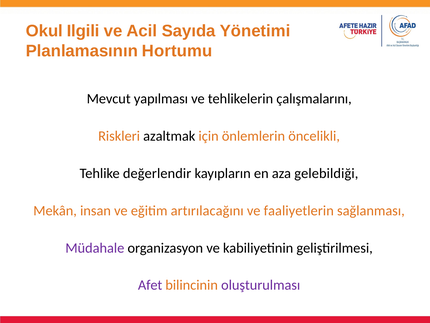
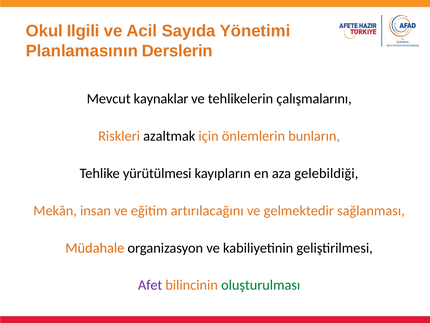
Hortumu: Hortumu -> Derslerin
yapılması: yapılması -> kaynaklar
öncelikli: öncelikli -> bunların
değerlendir: değerlendir -> yürütülmesi
faaliyetlerin: faaliyetlerin -> gelmektedir
Müdahale colour: purple -> orange
oluşturulması colour: purple -> green
